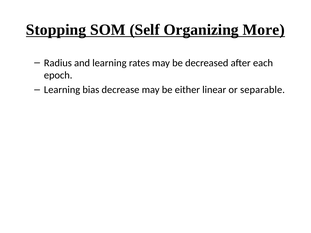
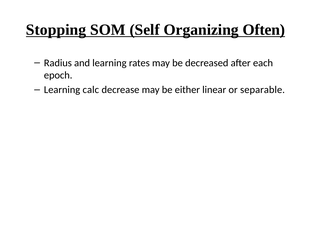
More: More -> Often
bias: bias -> calc
